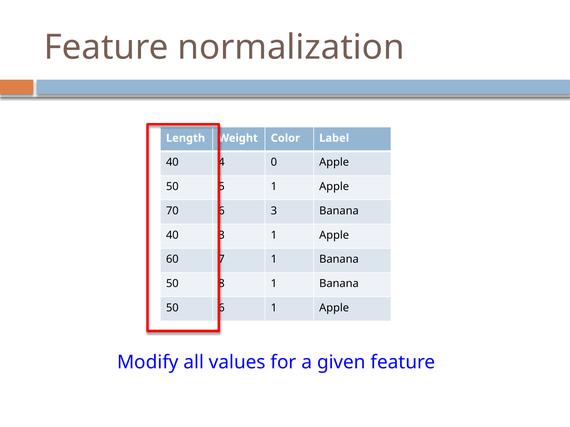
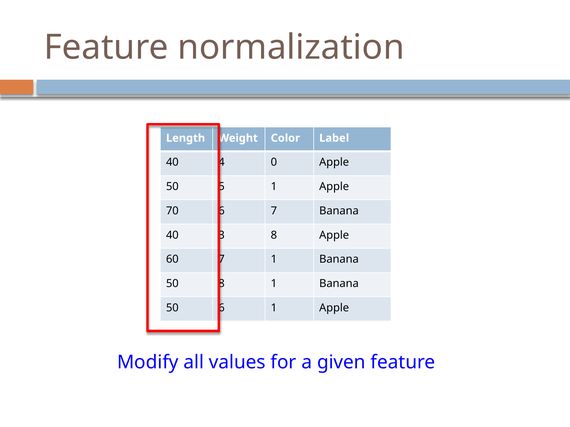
3 at (274, 211): 3 -> 7
1 at (274, 235): 1 -> 8
